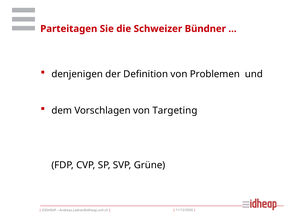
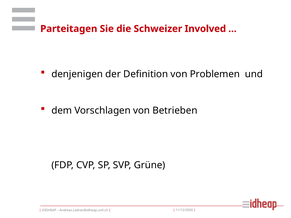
Bündner: Bündner -> Involved
Targeting: Targeting -> Betrieben
